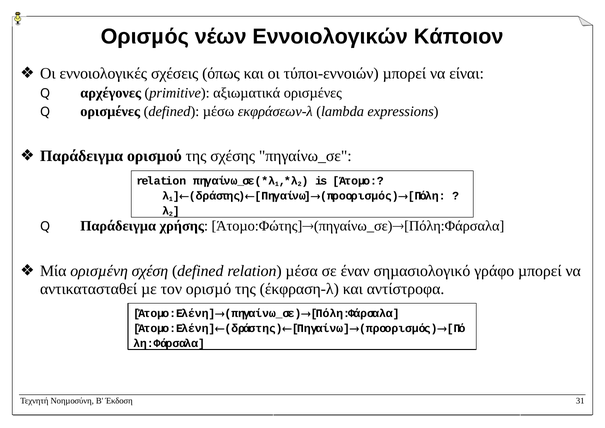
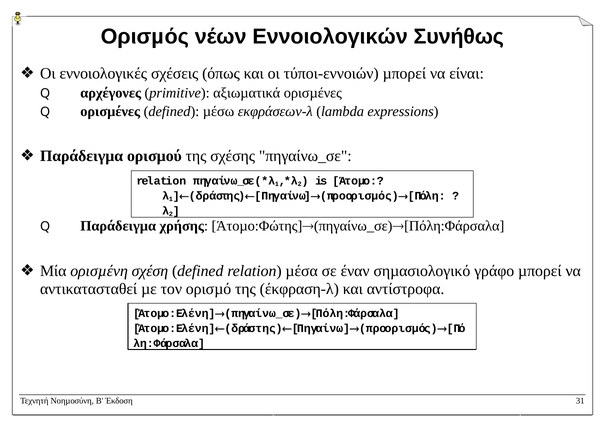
Κάποιον: Κάποιον -> Συνήθως
